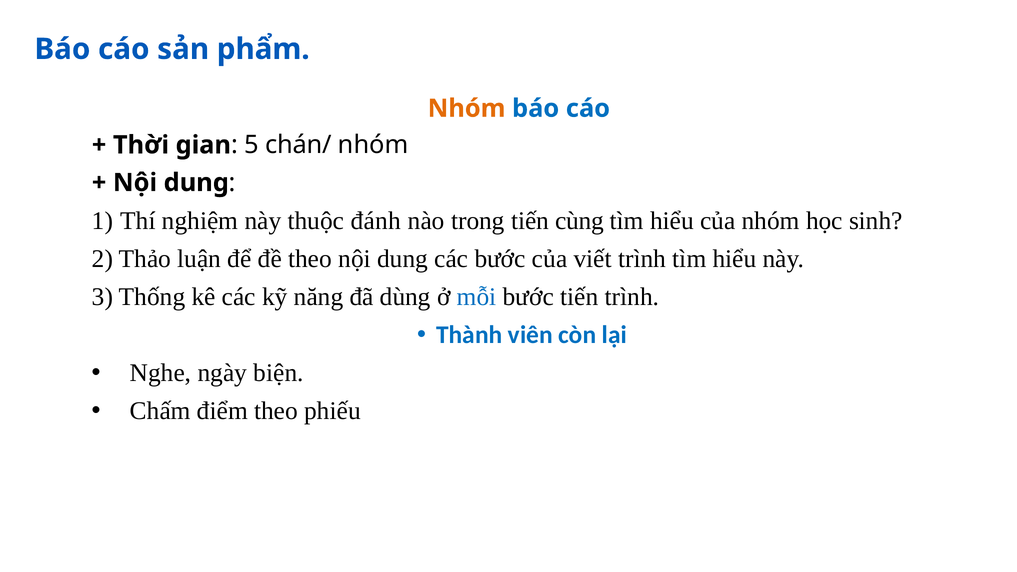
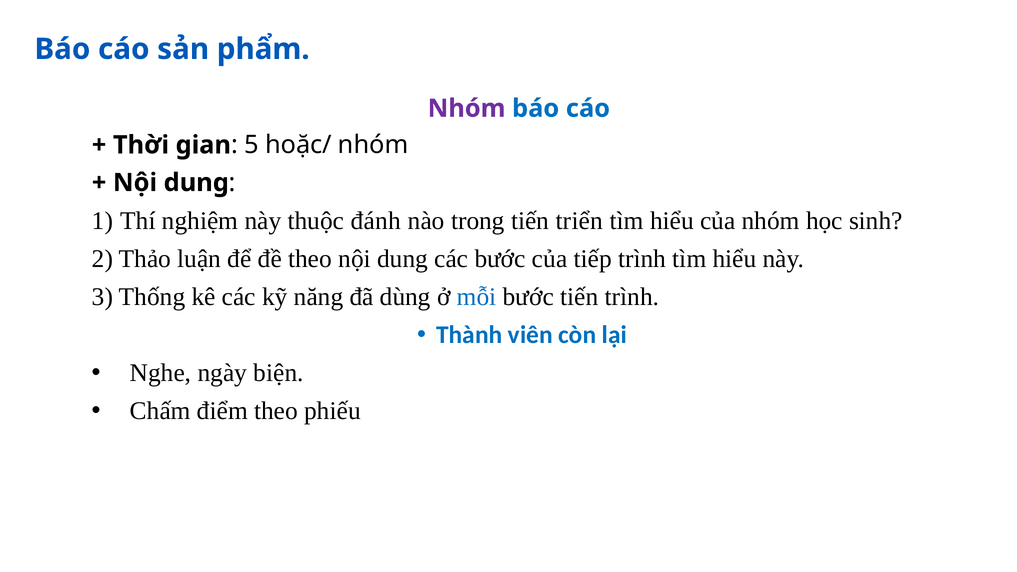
Nhóm at (467, 108) colour: orange -> purple
chán/: chán/ -> hoặc/
cùng: cùng -> triển
viết: viết -> tiếp
